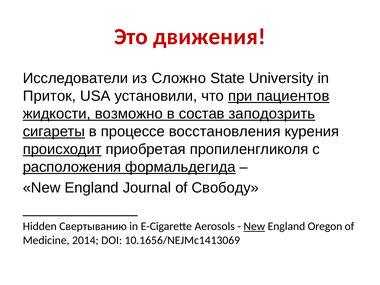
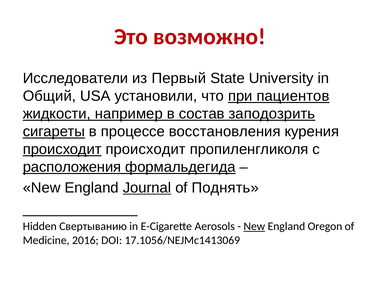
движения: движения -> возможно
Сложно: Сложно -> Первый
Приток: Приток -> Общий
возможно: возможно -> например
происходит приобретая: приобретая -> происходит
Journal underline: none -> present
Свободу: Свободу -> Поднять
2014: 2014 -> 2016
10.1656/NEJMc1413069: 10.1656/NEJMc1413069 -> 17.1056/NEJMc1413069
